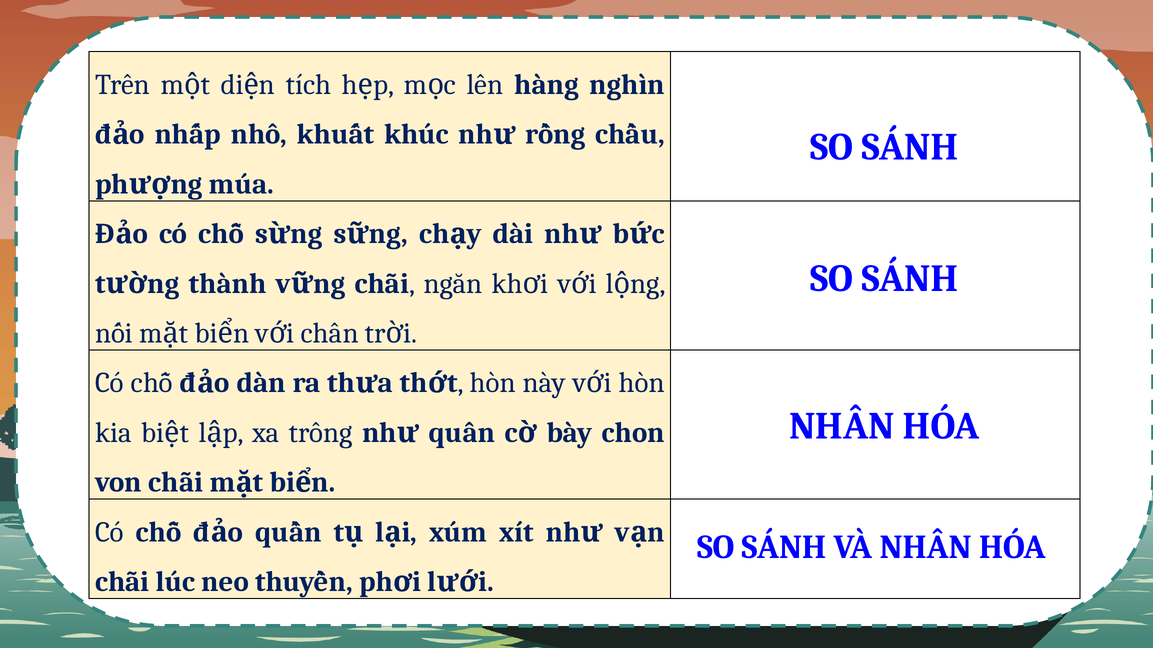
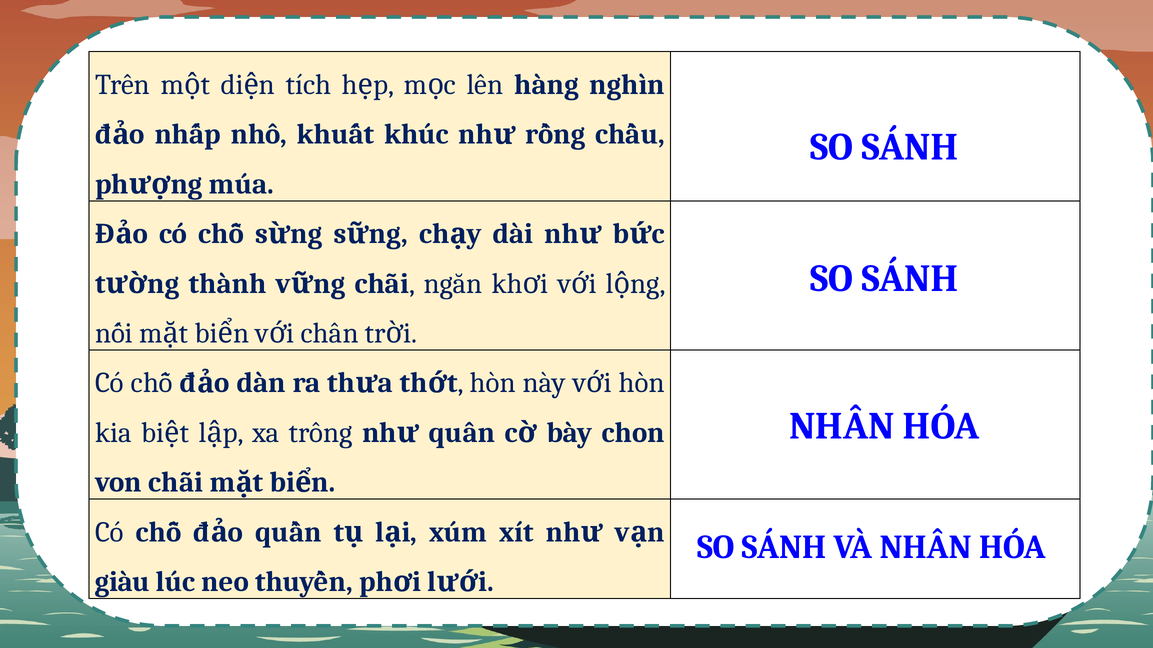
chãi at (122, 582): chãi -> giàu
